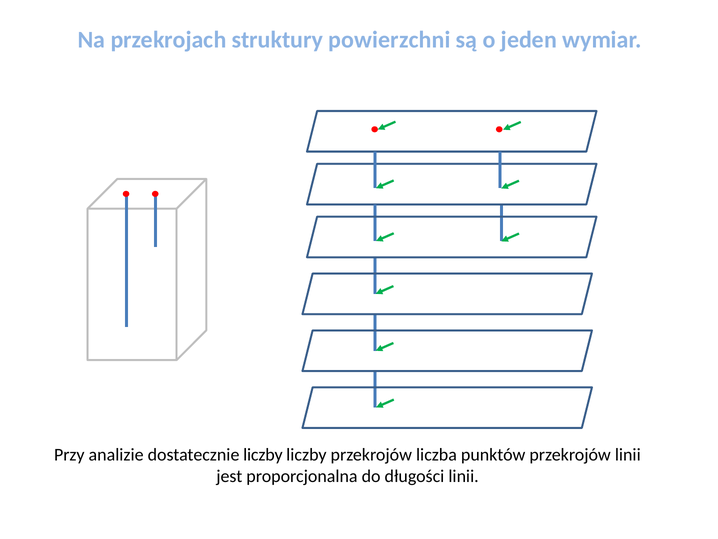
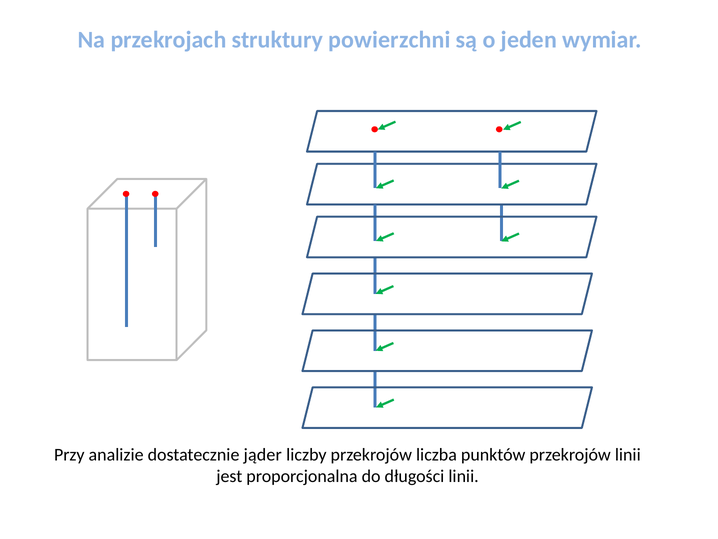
dostatecznie liczby: liczby -> jąder
